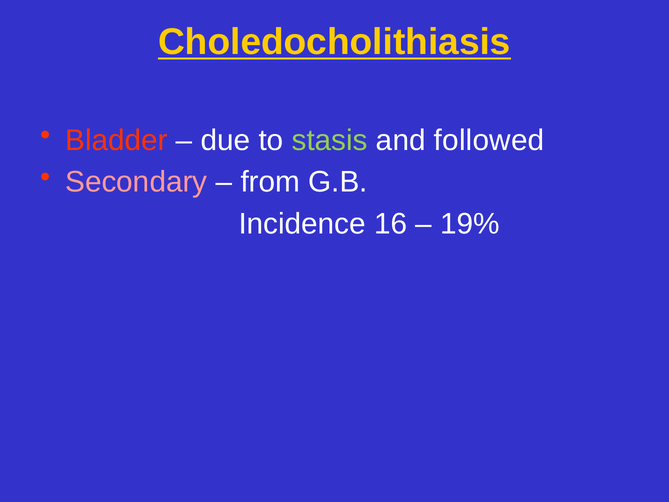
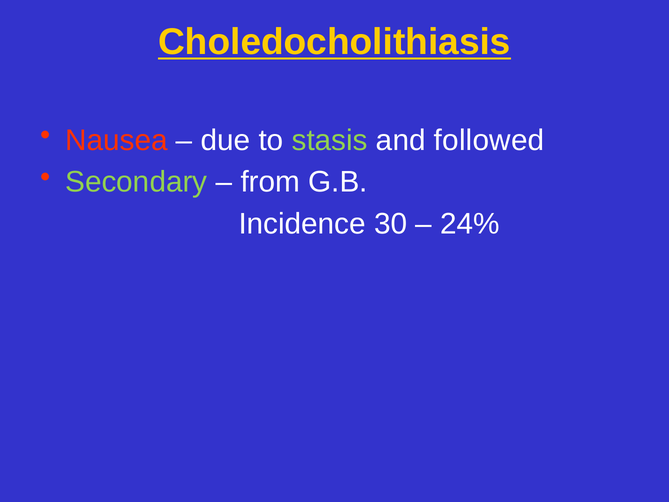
Bladder: Bladder -> Nausea
Secondary colour: pink -> light green
16: 16 -> 30
19%: 19% -> 24%
